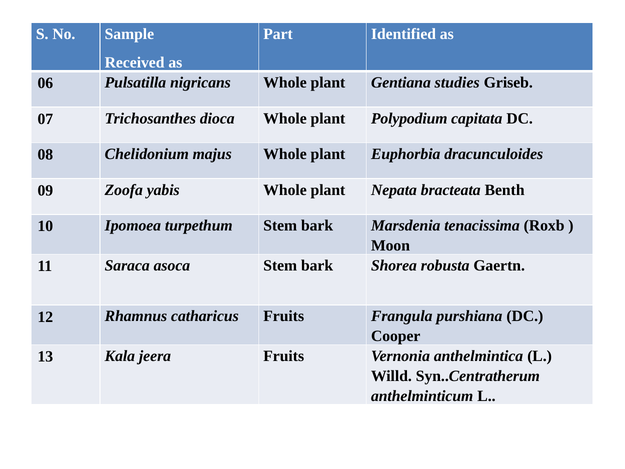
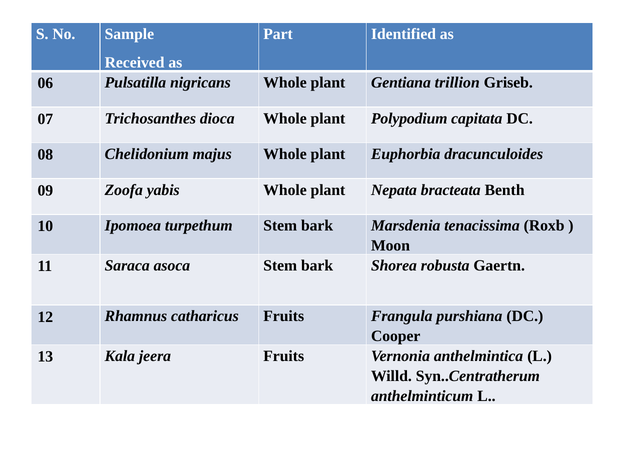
studies: studies -> trillion
